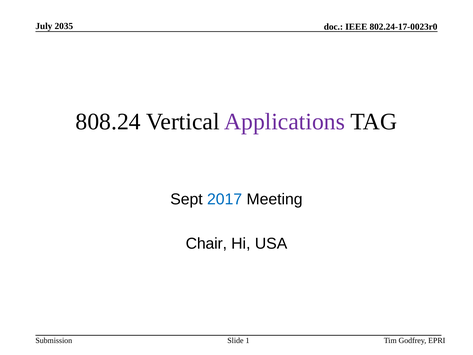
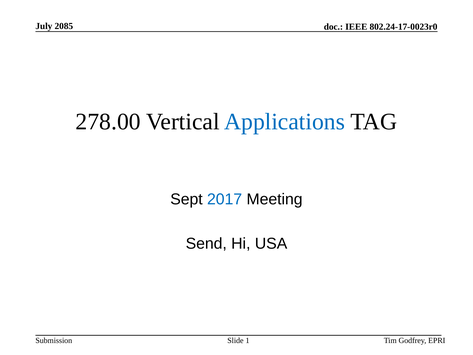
2035: 2035 -> 2085
808.24: 808.24 -> 278.00
Applications colour: purple -> blue
Chair: Chair -> Send
